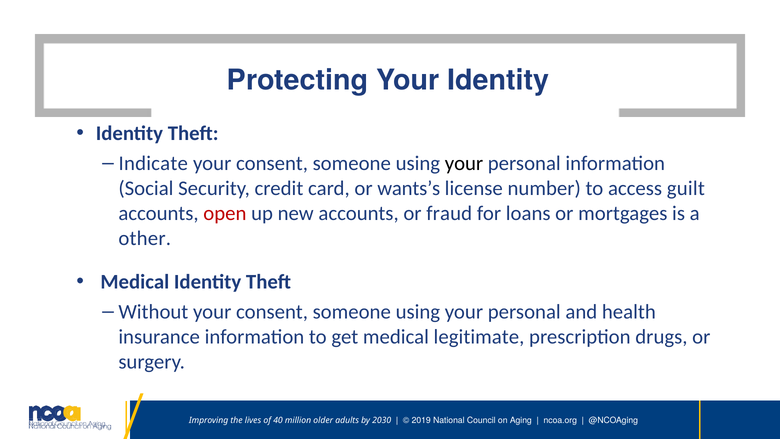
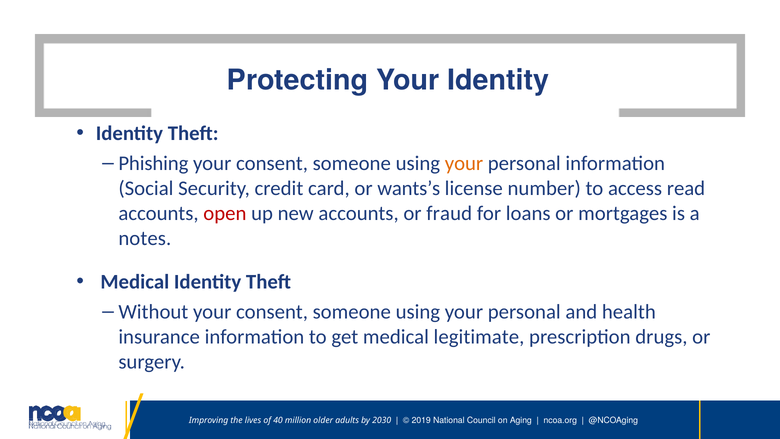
Indicate: Indicate -> Phishing
your at (464, 163) colour: black -> orange
guilt: guilt -> read
other: other -> notes
